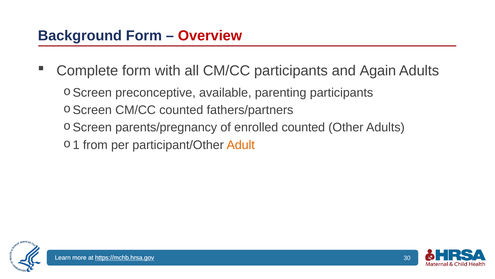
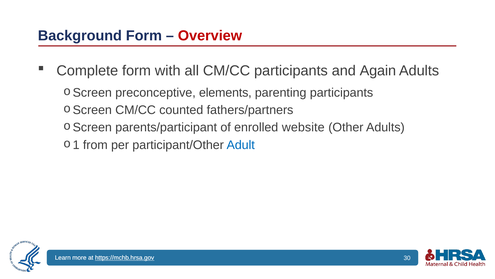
available: available -> elements
parents/pregnancy: parents/pregnancy -> parents/participant
enrolled counted: counted -> website
Adult colour: orange -> blue
